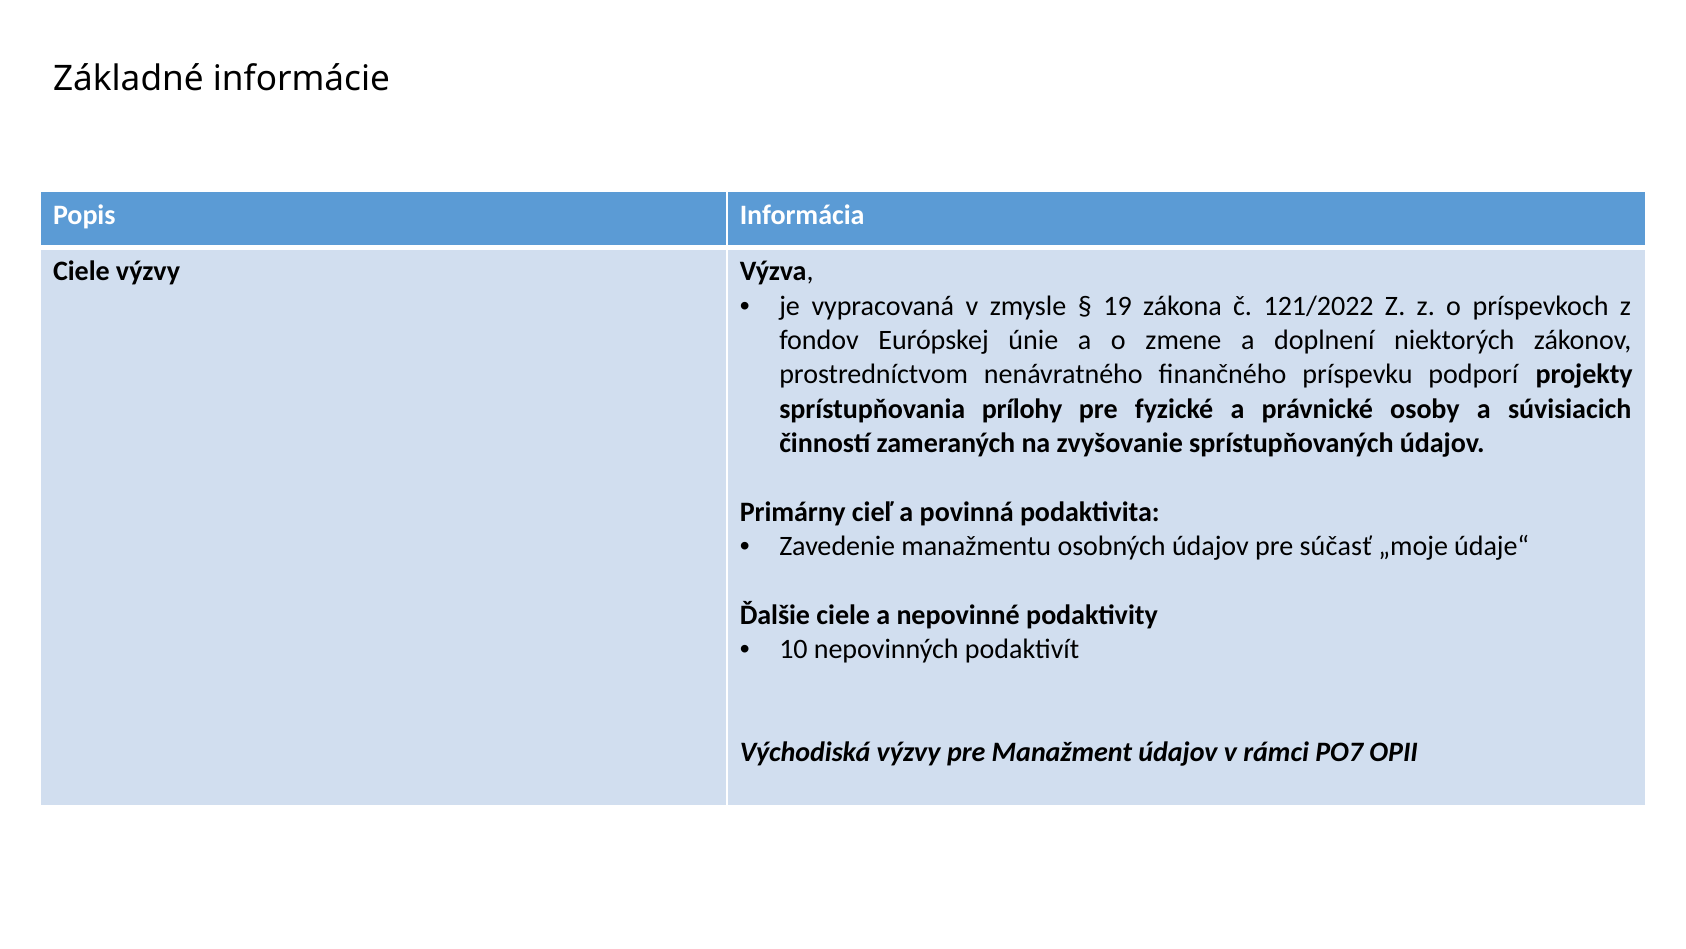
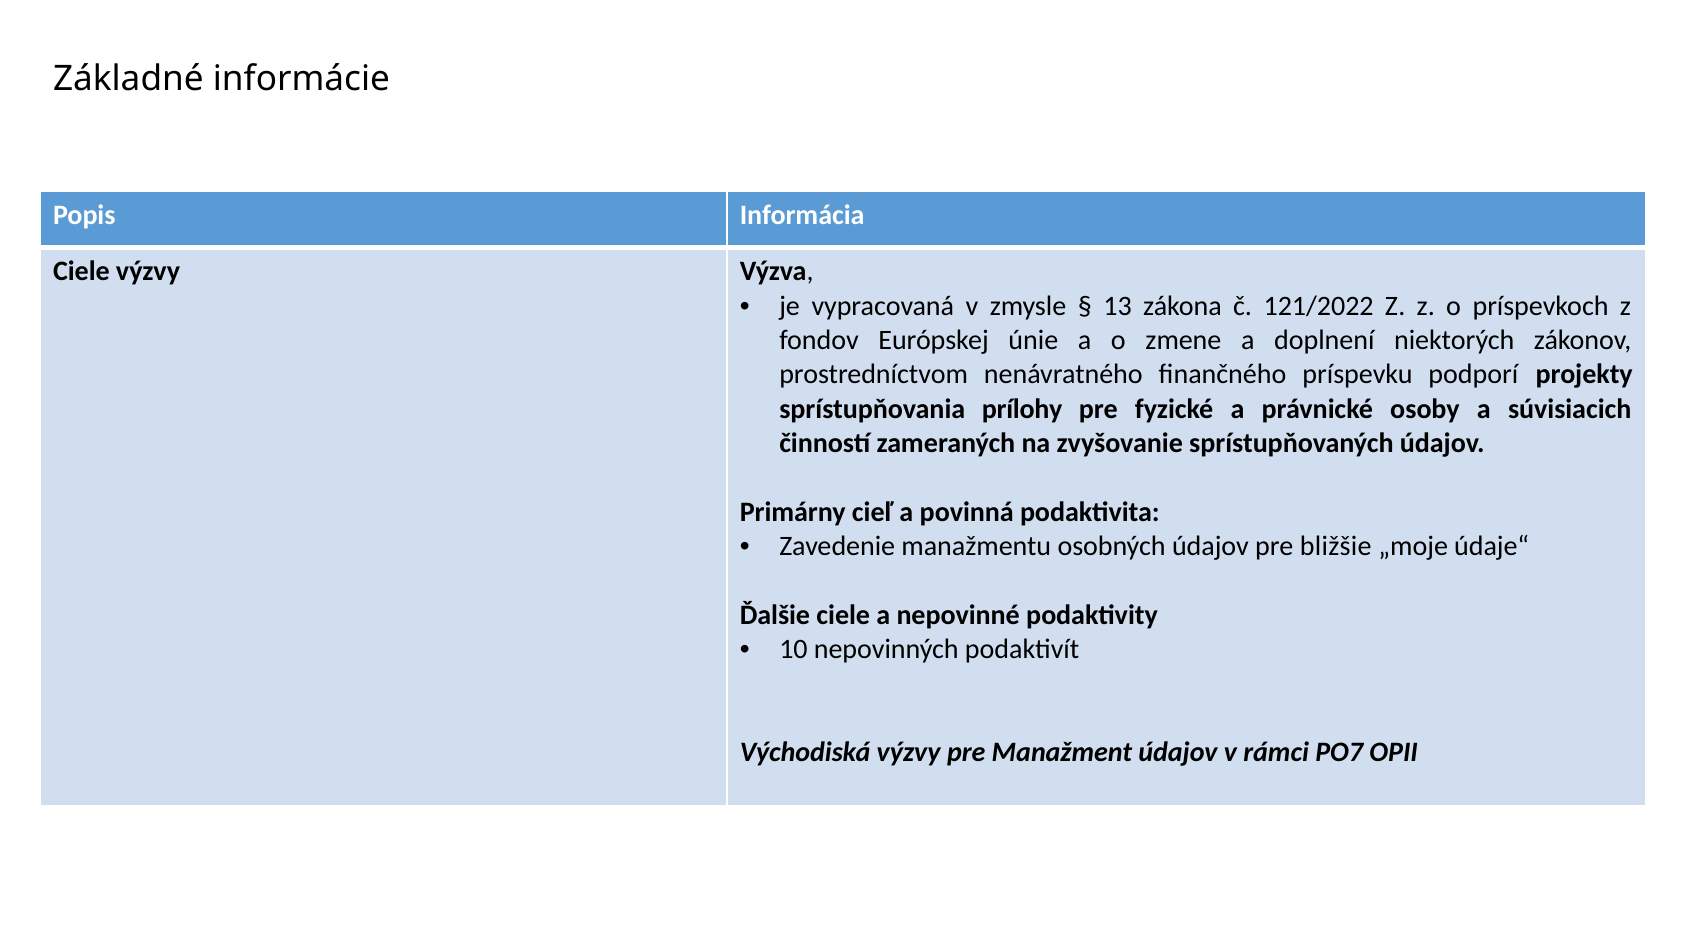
19: 19 -> 13
súčasť: súčasť -> bližšie
